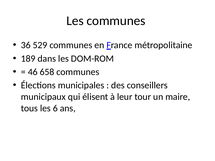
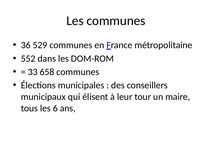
189: 189 -> 552
46: 46 -> 33
